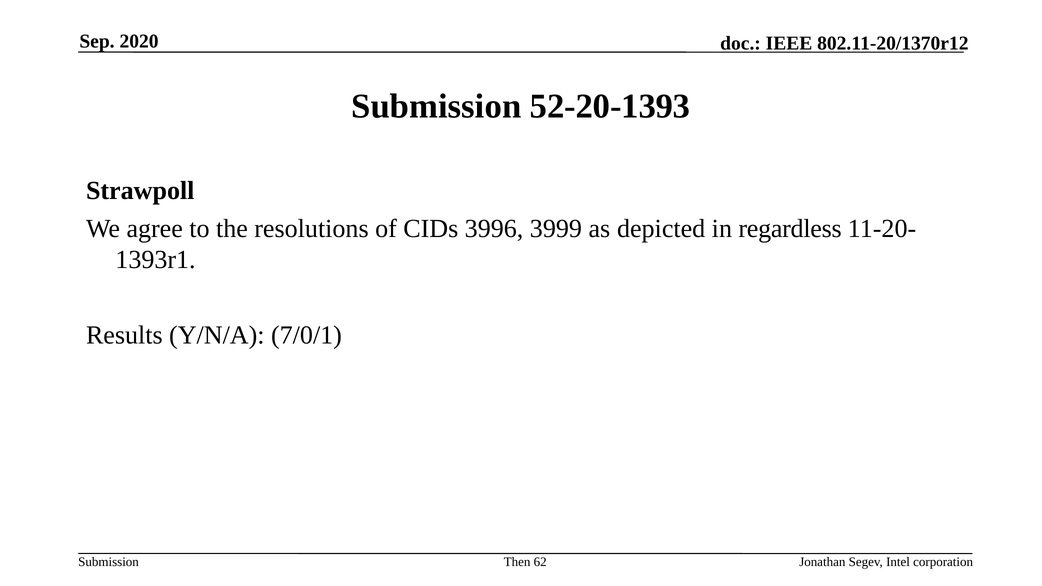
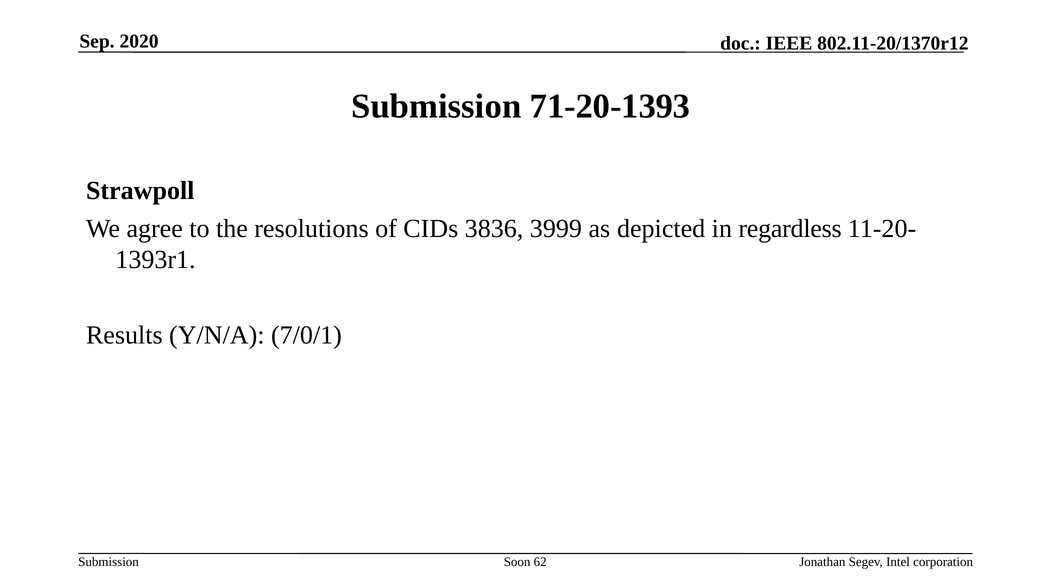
52-20-1393: 52-20-1393 -> 71-20-1393
3996: 3996 -> 3836
Then: Then -> Soon
